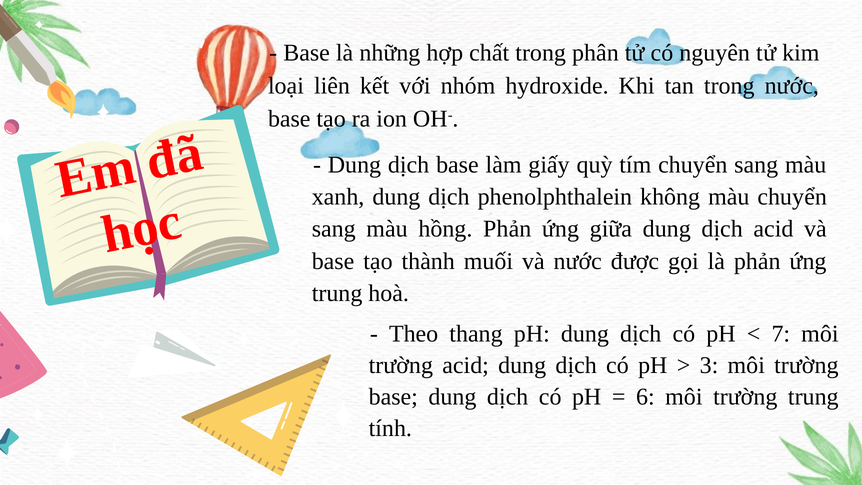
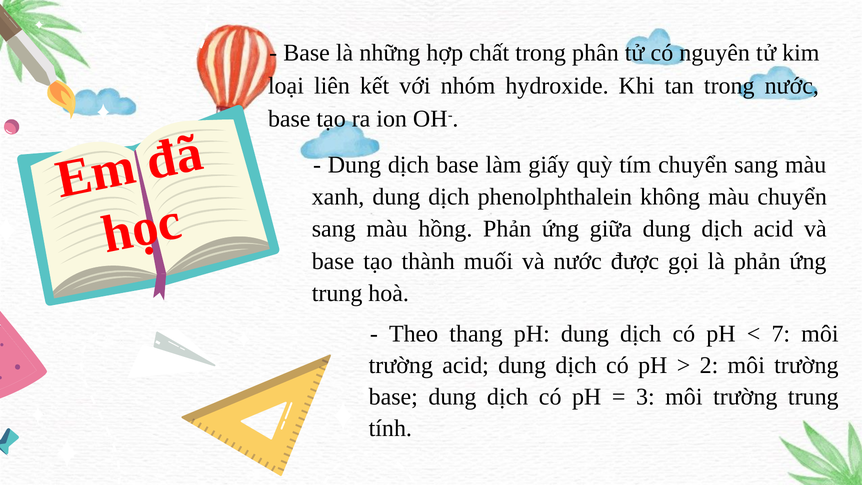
3: 3 -> 2
6: 6 -> 3
